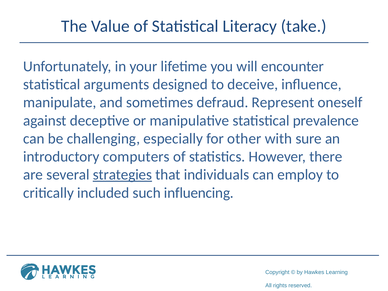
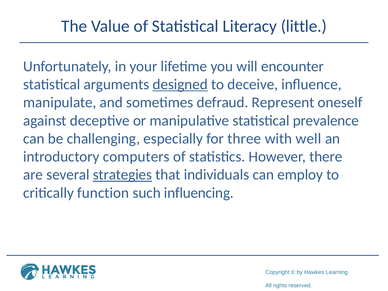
take: take -> little
designed underline: none -> present
other: other -> three
sure: sure -> well
included: included -> function
